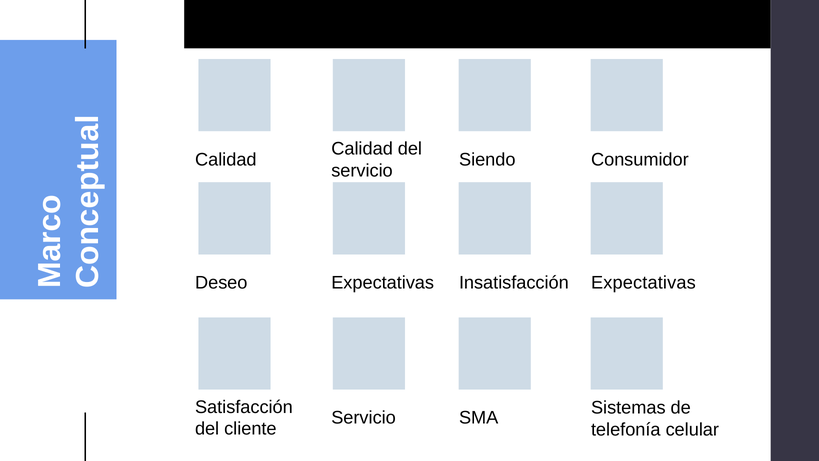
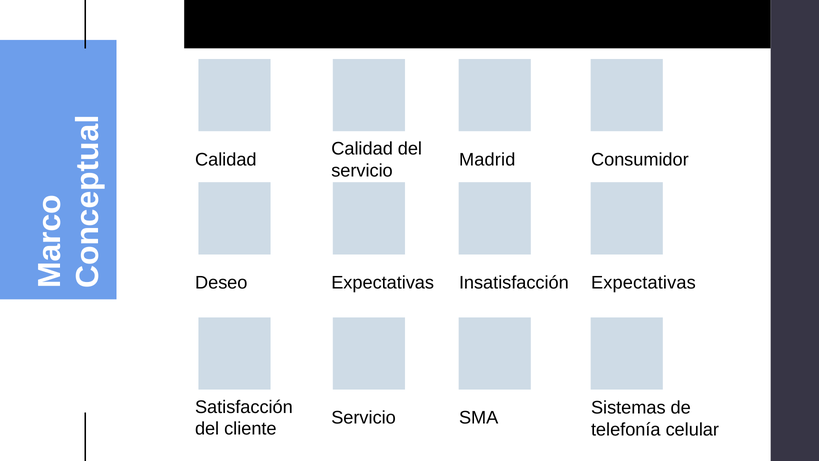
Siendo: Siendo -> Madrid
